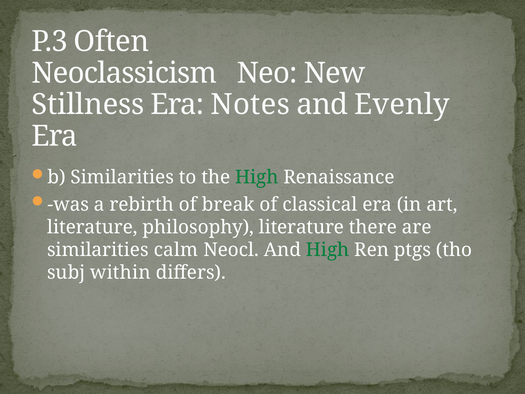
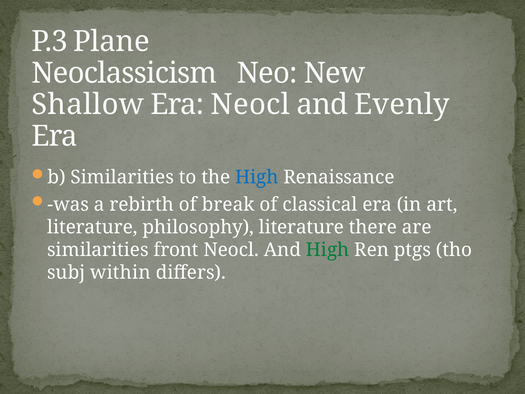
Often: Often -> Plane
Stillness: Stillness -> Shallow
Era Notes: Notes -> Neocl
High at (257, 177) colour: green -> blue
calm: calm -> front
